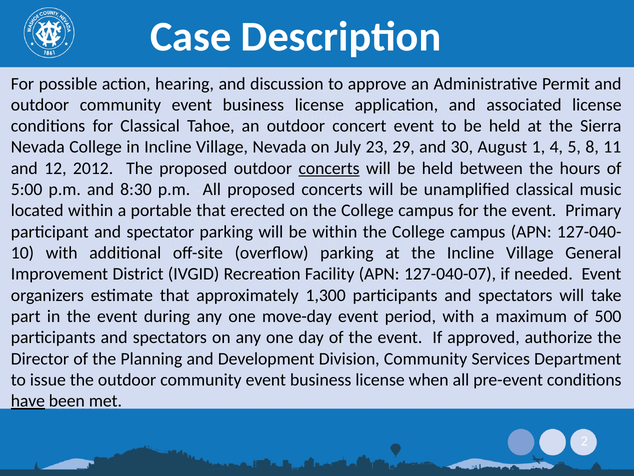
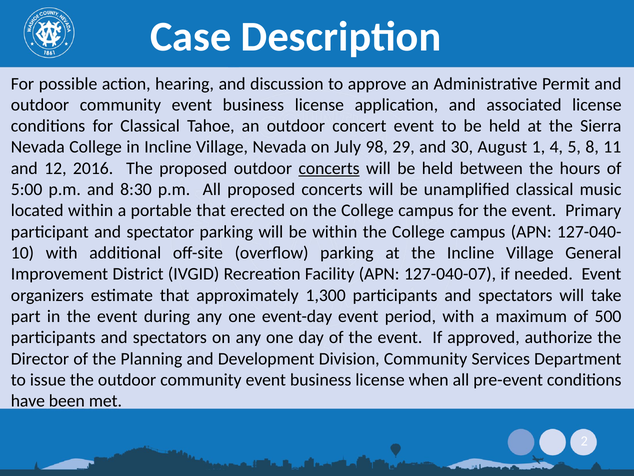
23: 23 -> 98
2012: 2012 -> 2016
move-day: move-day -> event-day
have underline: present -> none
